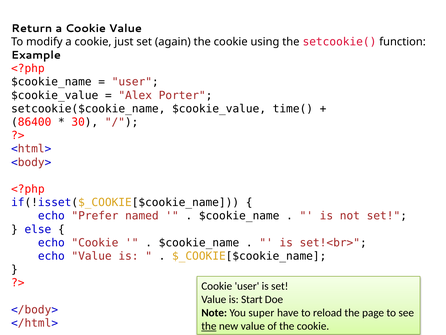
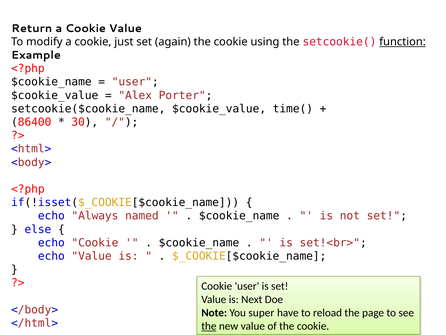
function underline: none -> present
Prefer: Prefer -> Always
Start: Start -> Next
